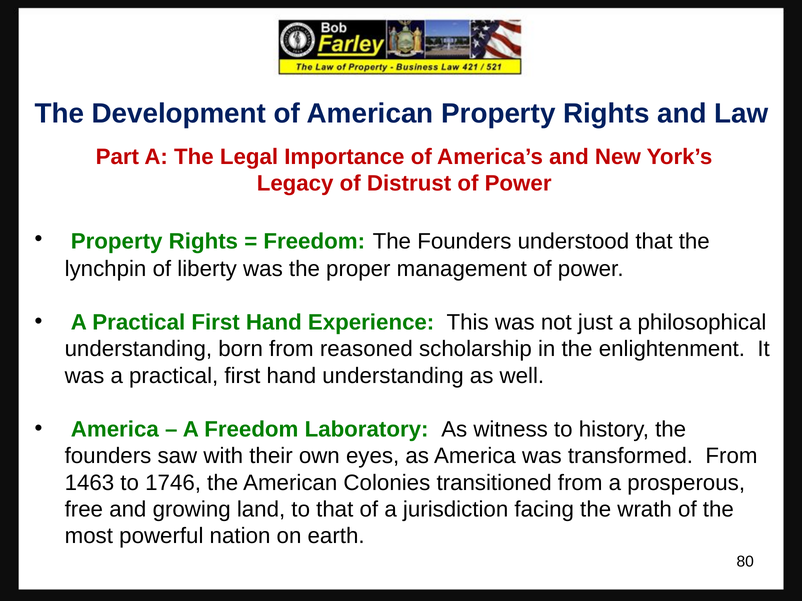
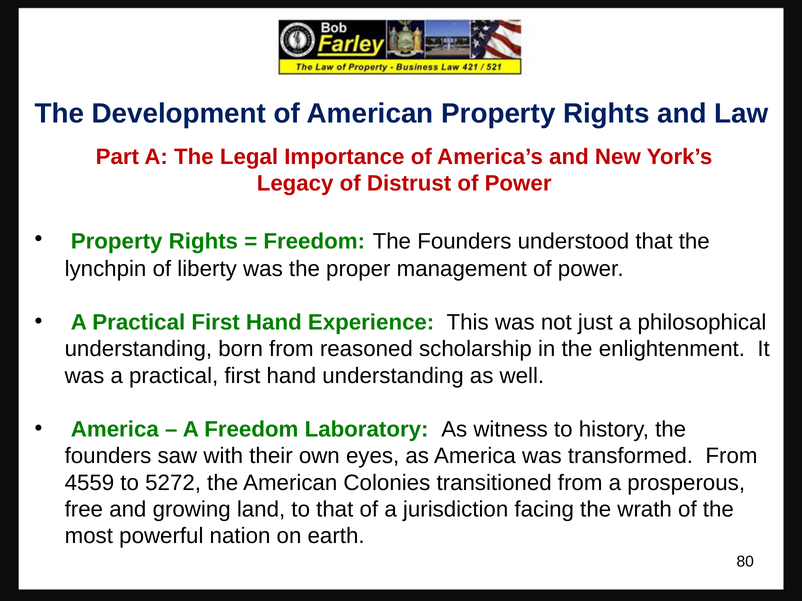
1463: 1463 -> 4559
1746: 1746 -> 5272
